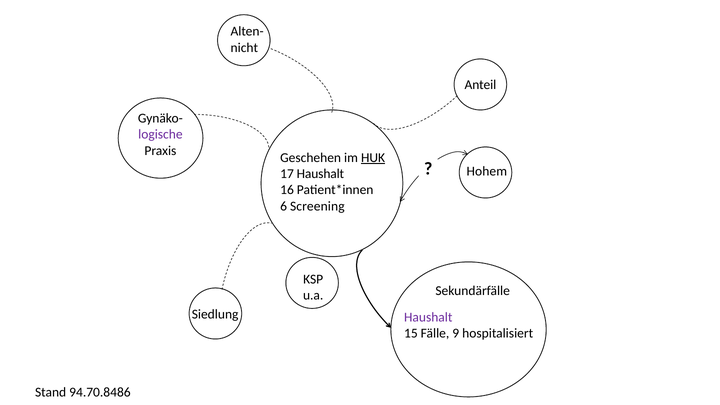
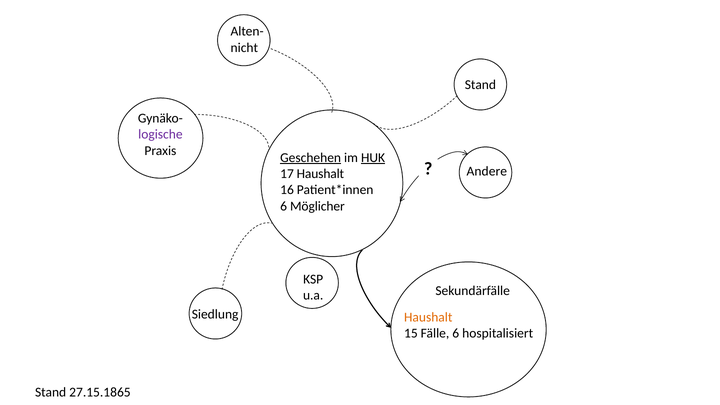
Anteil at (480, 85): Anteil -> Stand
Geschehen underline: none -> present
Hohem: Hohem -> Andere
Screening: Screening -> Möglicher
Haushalt at (428, 317) colour: purple -> orange
Fälle 9: 9 -> 6
94.70.8486: 94.70.8486 -> 27.15.1865
